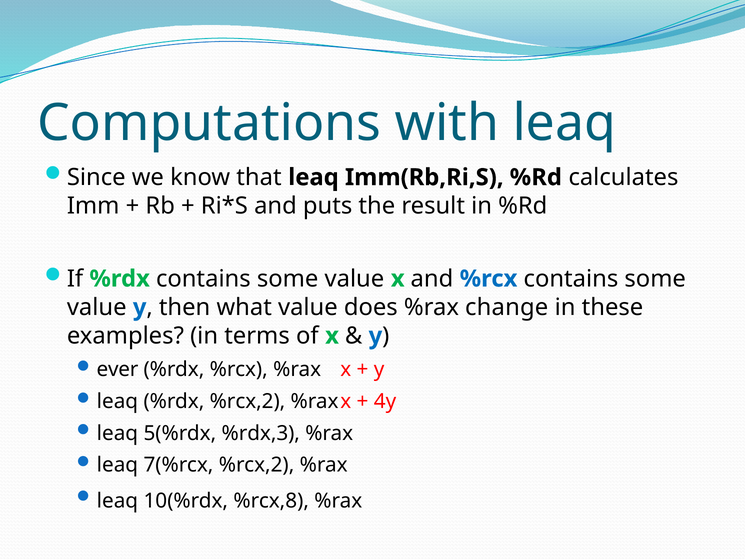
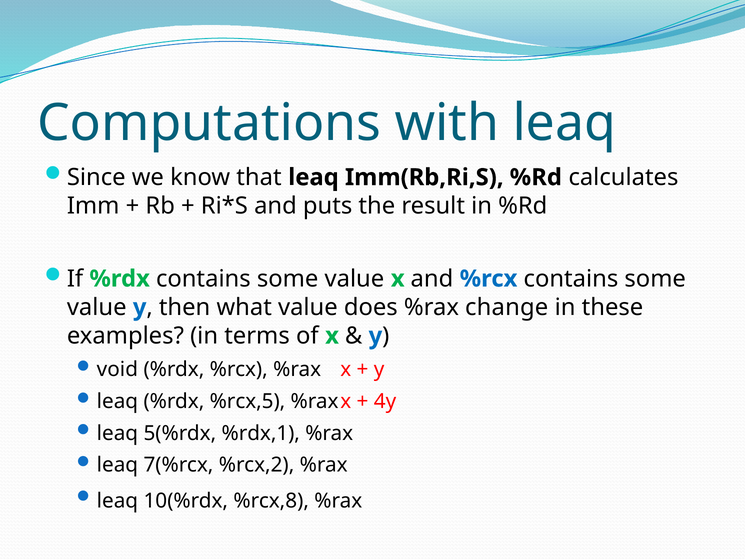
ever: ever -> void
%rdx %rcx,2: %rcx,2 -> %rcx,5
%rdx,3: %rdx,3 -> %rdx,1
